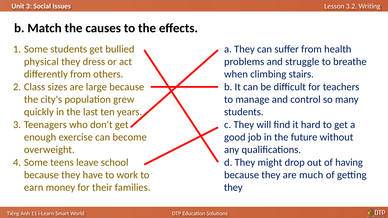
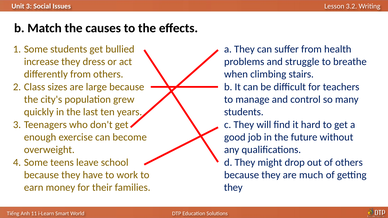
physical: physical -> increase
of having: having -> others
